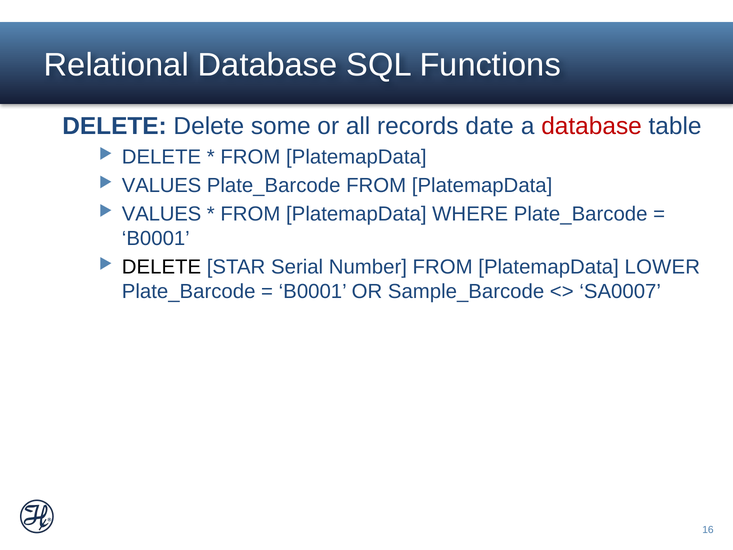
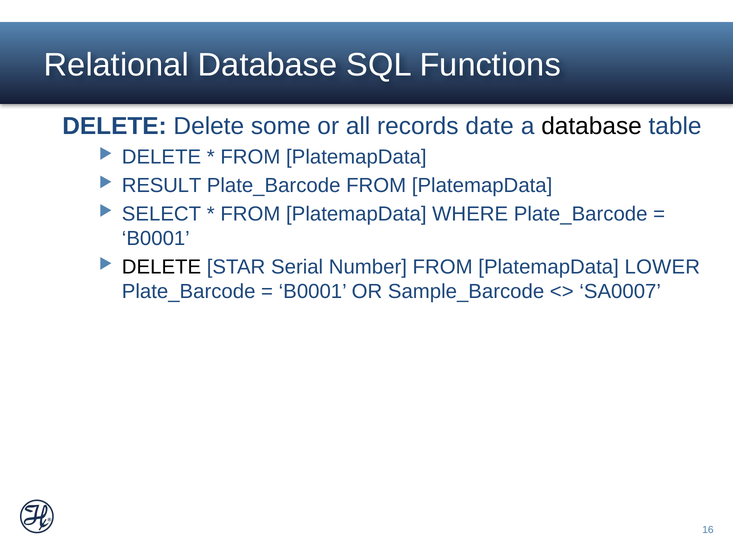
database at (592, 126) colour: red -> black
VALUES at (162, 185): VALUES -> RESULT
VALUES at (162, 214): VALUES -> SELECT
